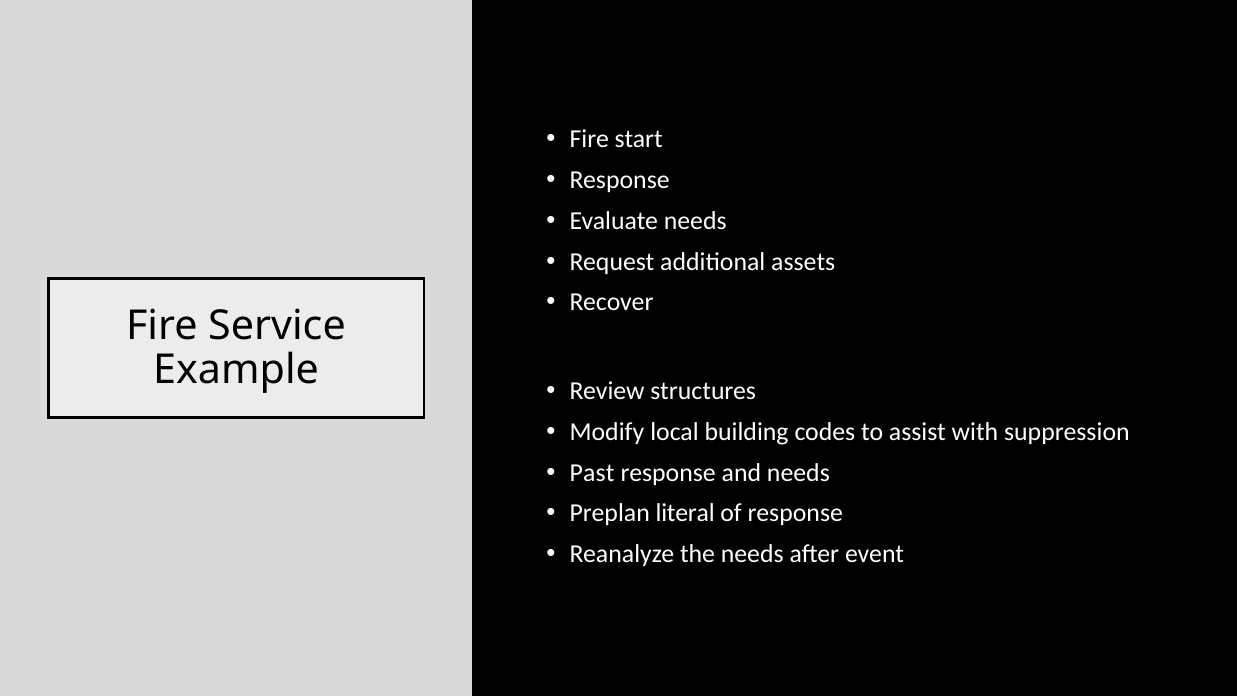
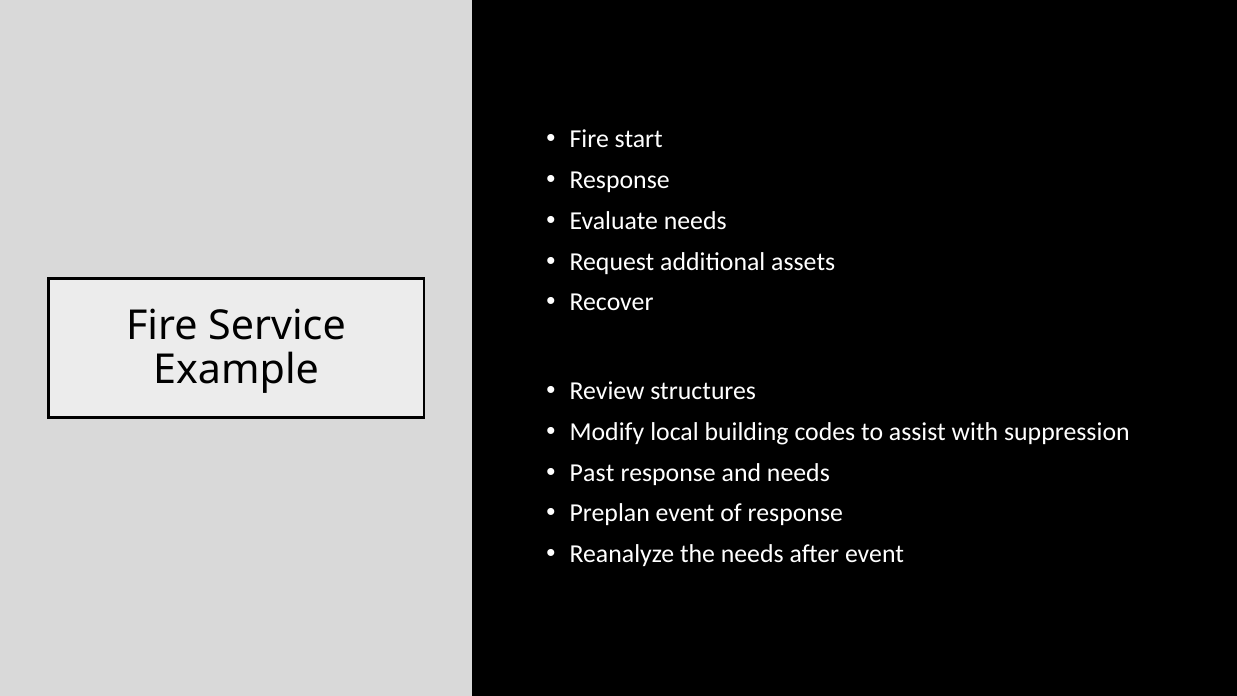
Preplan literal: literal -> event
